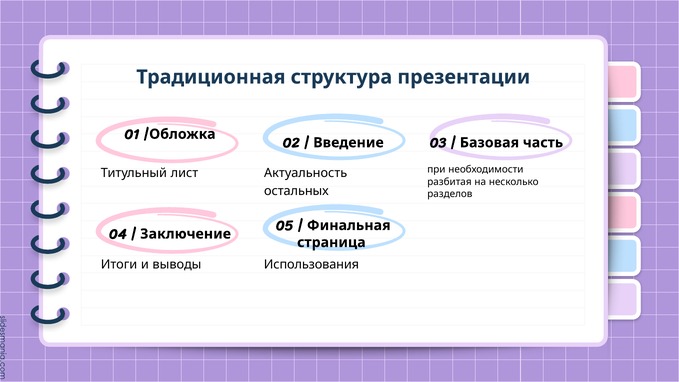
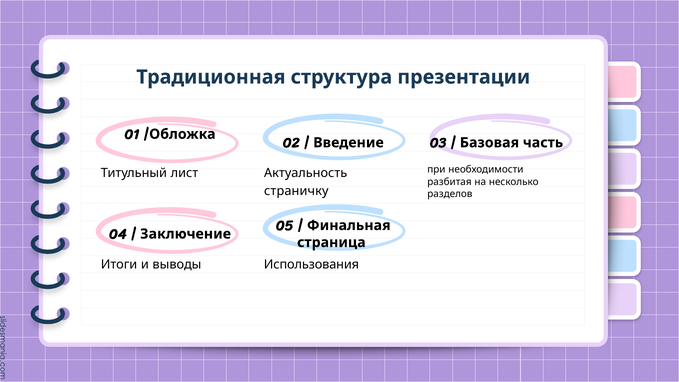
остальных: остальных -> страничку
